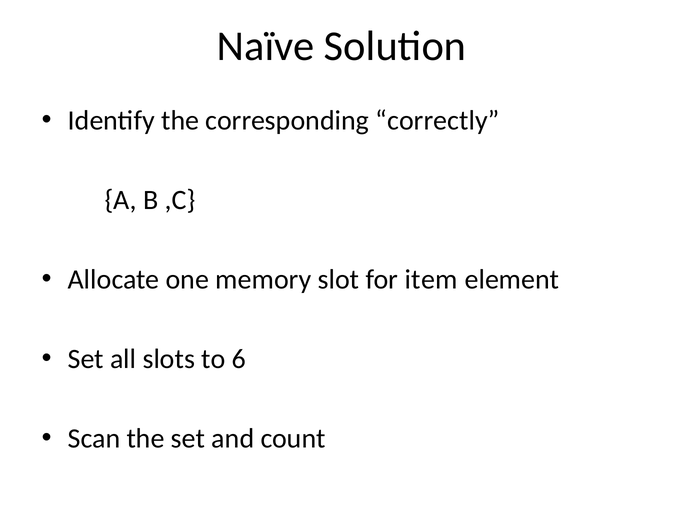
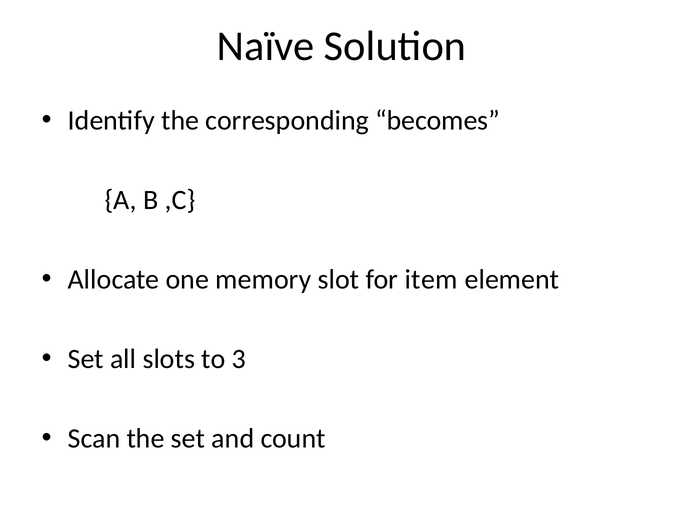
correctly: correctly -> becomes
6: 6 -> 3
